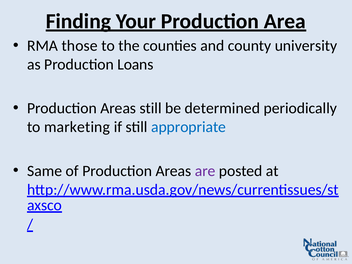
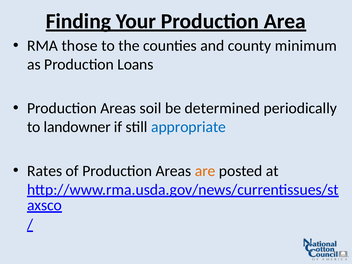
university: university -> minimum
Areas still: still -> soil
marketing: marketing -> landowner
Same: Same -> Rates
are colour: purple -> orange
